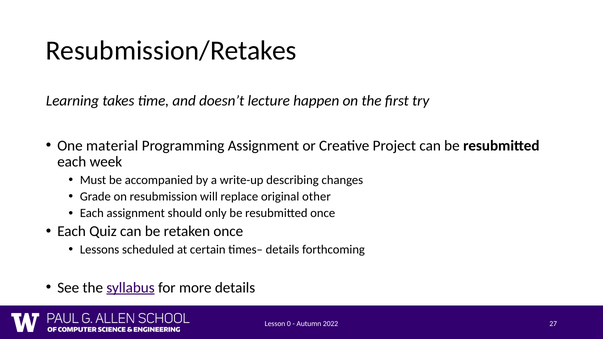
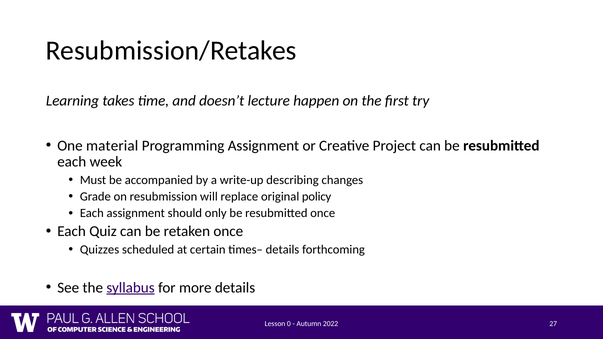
other: other -> policy
Lessons: Lessons -> Quizzes
